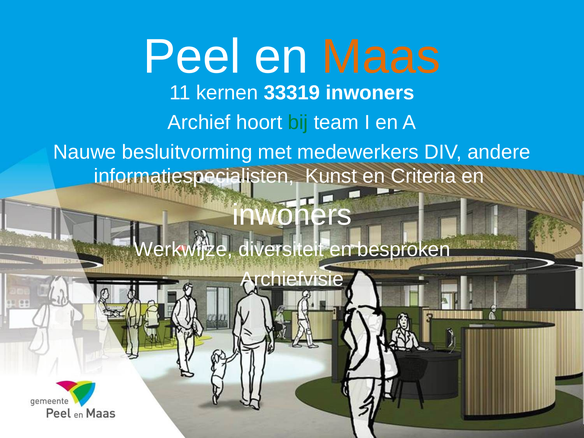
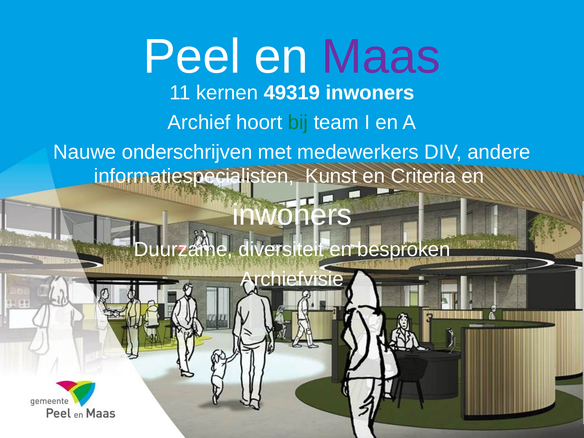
Maas colour: orange -> purple
33319: 33319 -> 49319
besluitvorming: besluitvorming -> onderschrijven
Werkwijze: Werkwijze -> Duurzame
